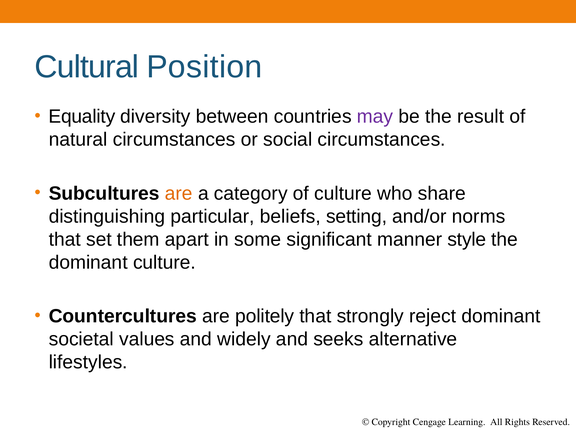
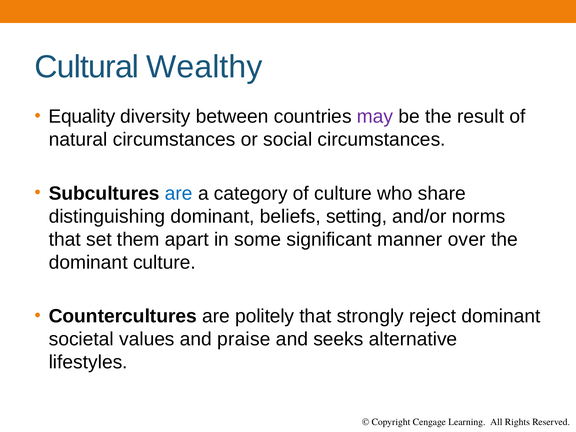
Position: Position -> Wealthy
are at (179, 193) colour: orange -> blue
distinguishing particular: particular -> dominant
style: style -> over
widely: widely -> praise
